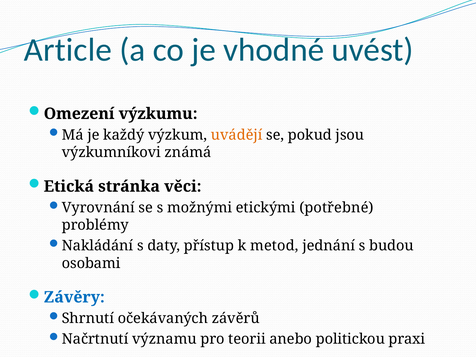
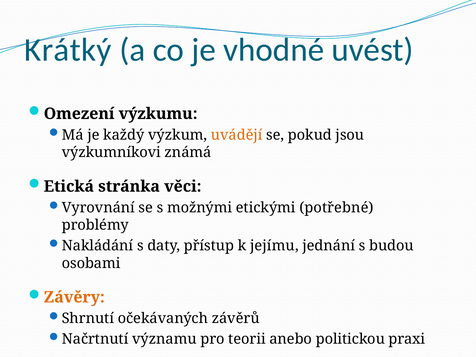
Article: Article -> Krátký
metod: metod -> jejímu
Závěry colour: blue -> orange
